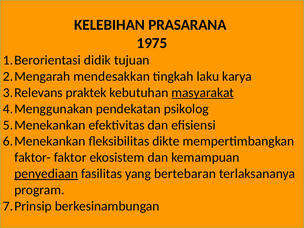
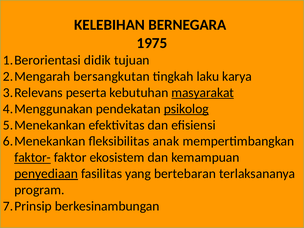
PRASARANA: PRASARANA -> BERNEGARA
mendesakkan: mendesakkan -> bersangkutan
praktek: praktek -> peserta
psikolog underline: none -> present
dikte: dikte -> anak
faktor- underline: none -> present
